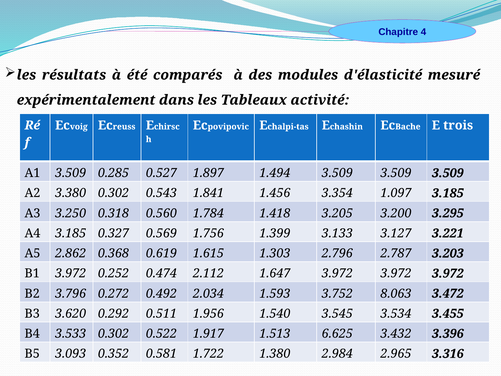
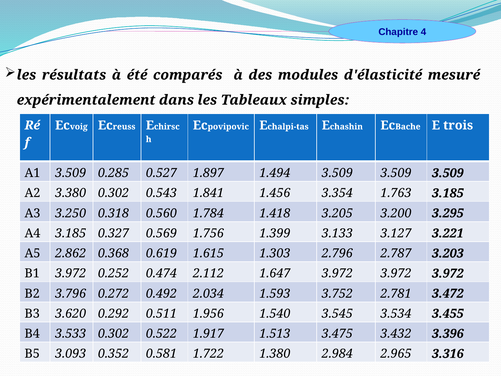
activité: activité -> simples
1.097: 1.097 -> 1.763
8.063: 8.063 -> 2.781
6.625: 6.625 -> 3.475
